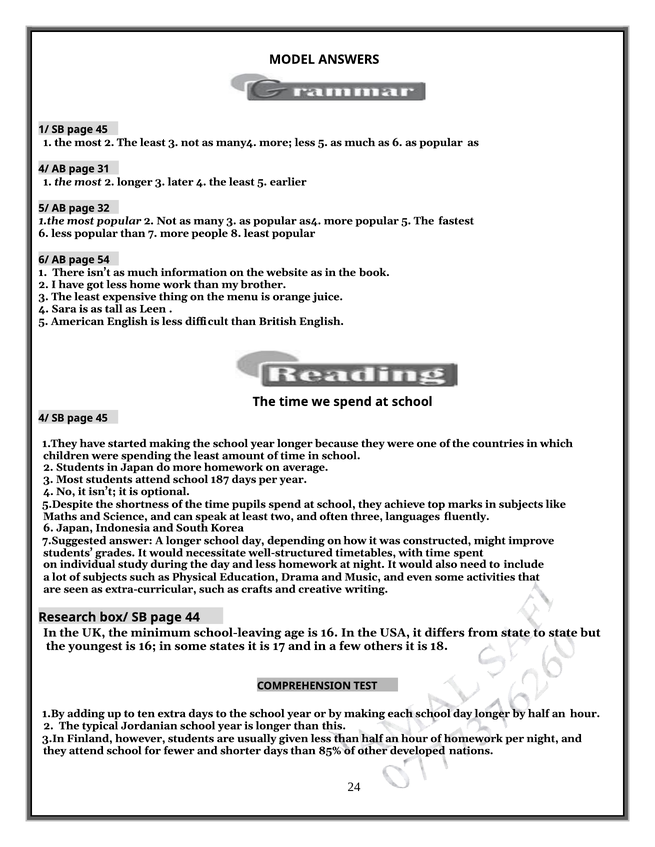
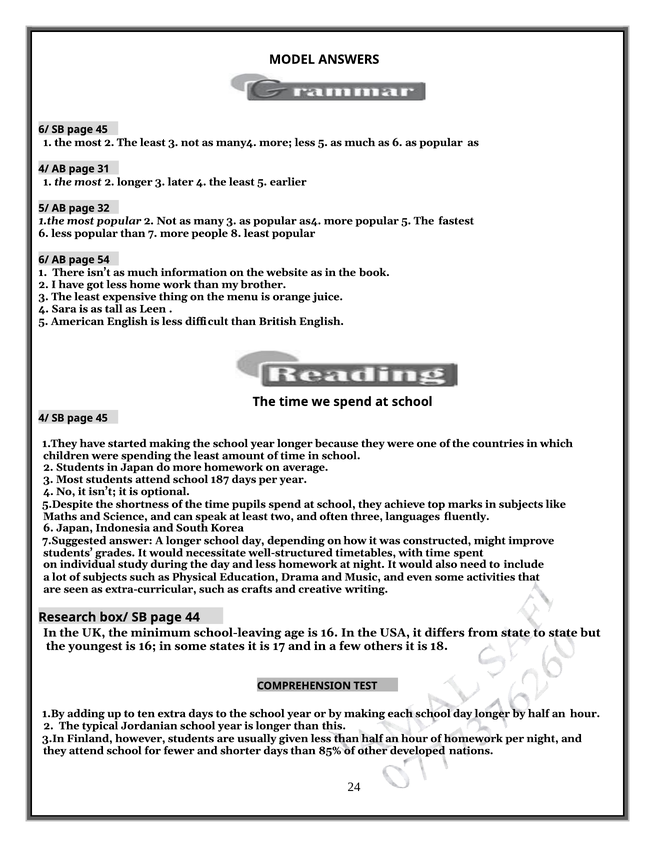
1/ at (44, 129): 1/ -> 6/
